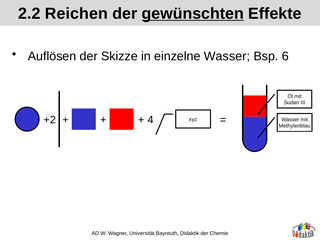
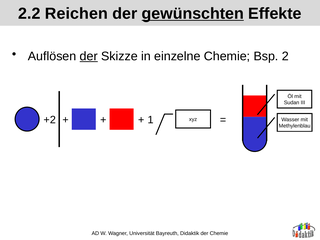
der at (89, 56) underline: none -> present
einzelne Wasser: Wasser -> Chemie
6: 6 -> 2
4: 4 -> 1
